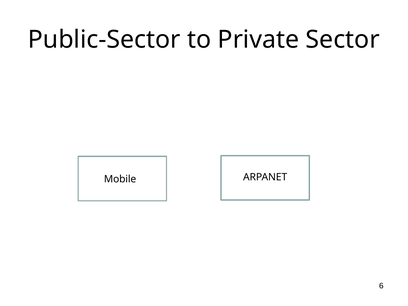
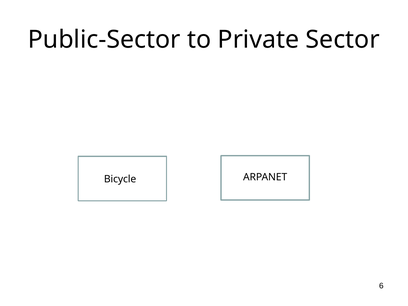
Mobile: Mobile -> Bicycle
